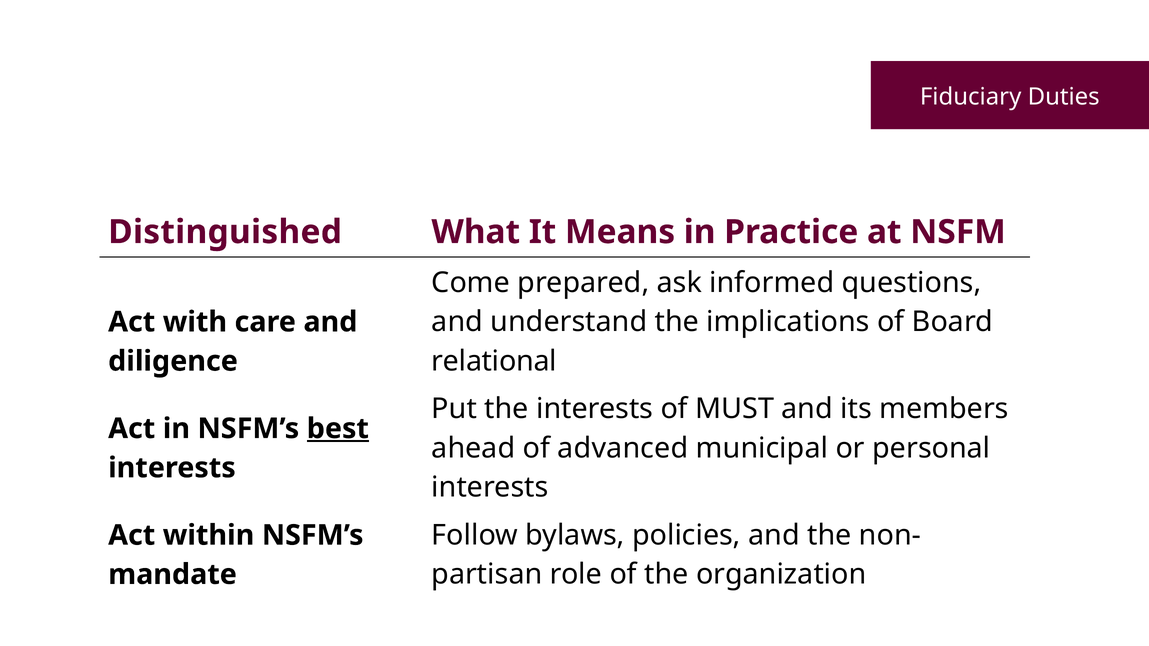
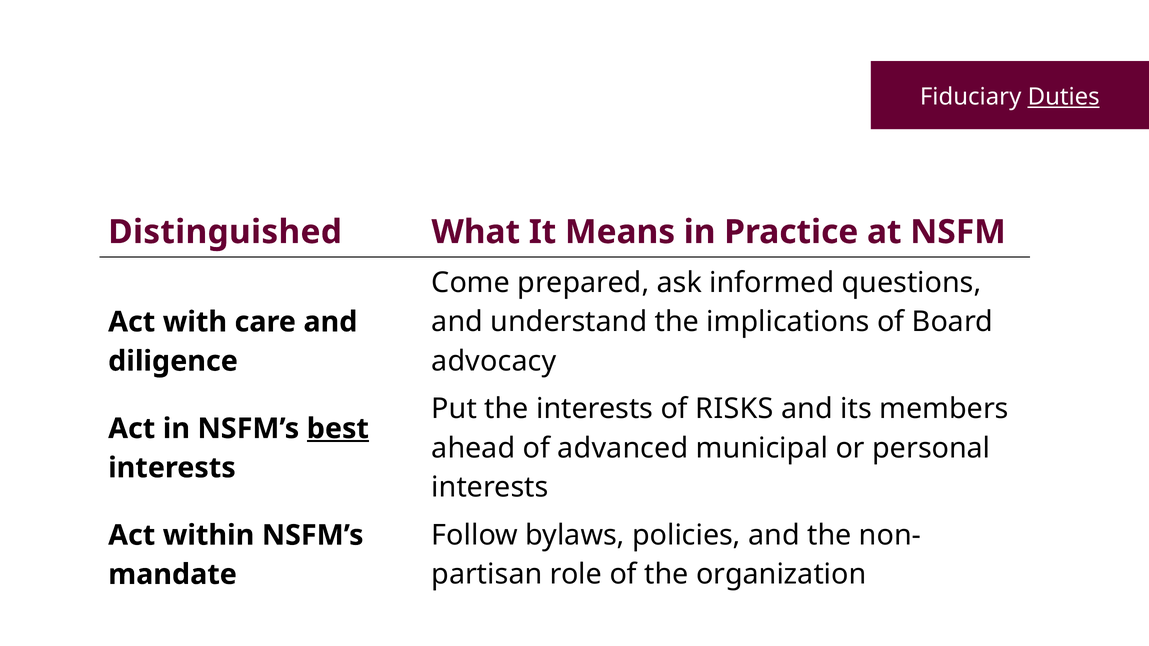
Duties underline: none -> present
relational: relational -> advocacy
MUST: MUST -> RISKS
